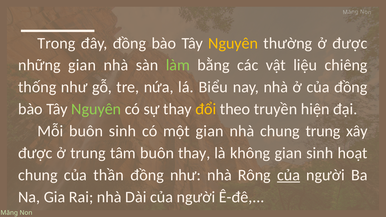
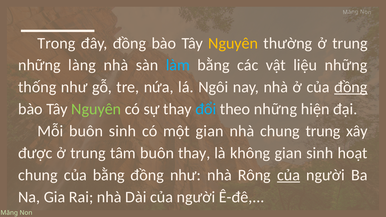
thường ở được: được -> trung
những gian: gian -> làng
làm colour: light green -> light blue
liệu chiêng: chiêng -> những
Biểu: Biểu -> Ngôi
đồng at (351, 87) underline: none -> present
đổi colour: yellow -> light blue
theo truyền: truyền -> những
của thần: thần -> bằng
